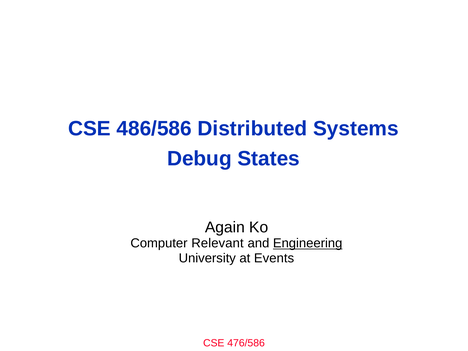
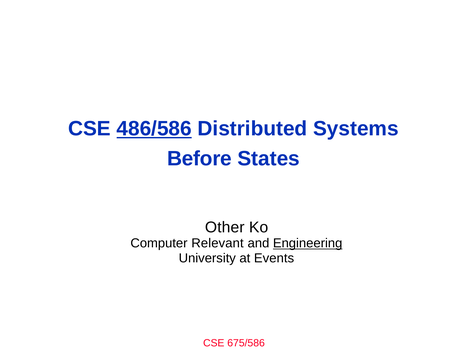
486/586 underline: none -> present
Debug: Debug -> Before
Again: Again -> Other
476/586: 476/586 -> 675/586
